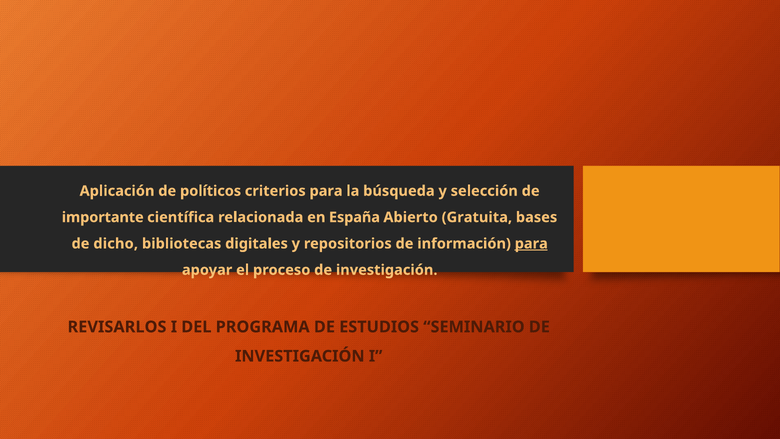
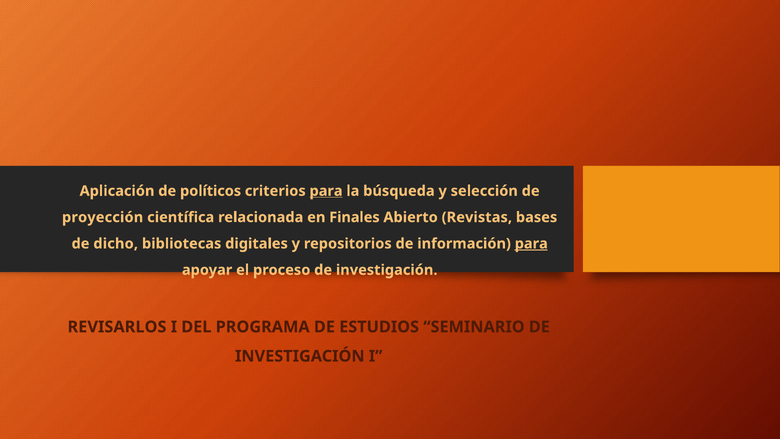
para at (326, 191) underline: none -> present
importante: importante -> proyección
España: España -> Finales
Gratuita: Gratuita -> Revistas
